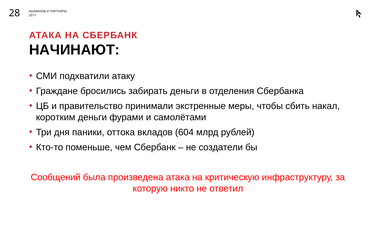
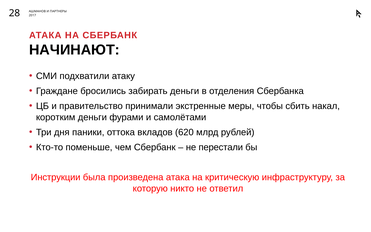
604: 604 -> 620
создатели: создатели -> перестали
Сообщений: Сообщений -> Инструкции
